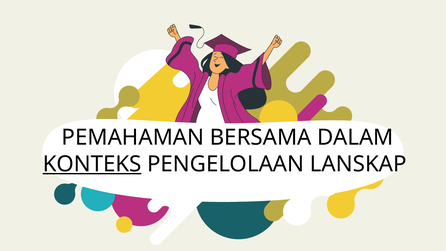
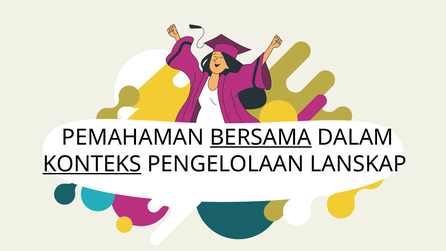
BERSAMA underline: none -> present
